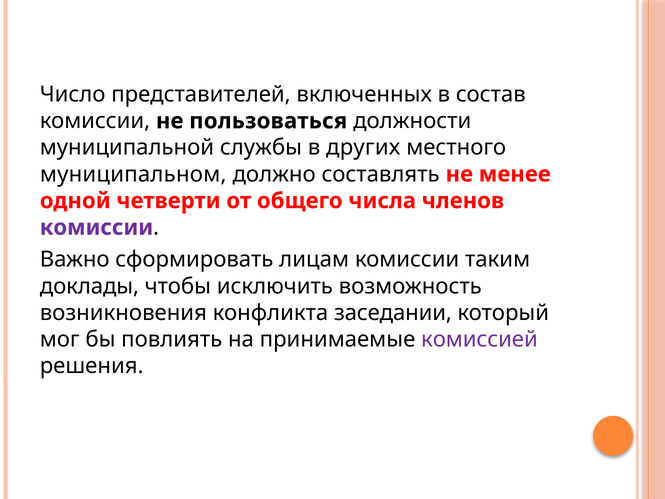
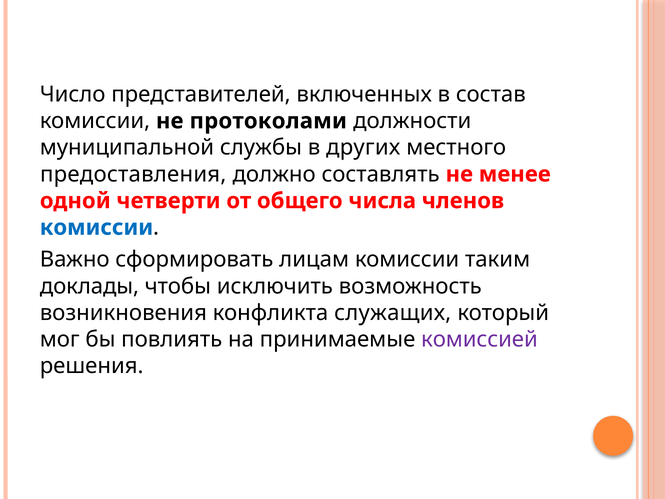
пользоваться: пользоваться -> протоколами
муниципальном: муниципальном -> предоставления
комиссии at (96, 227) colour: purple -> blue
заседании: заседании -> служащих
